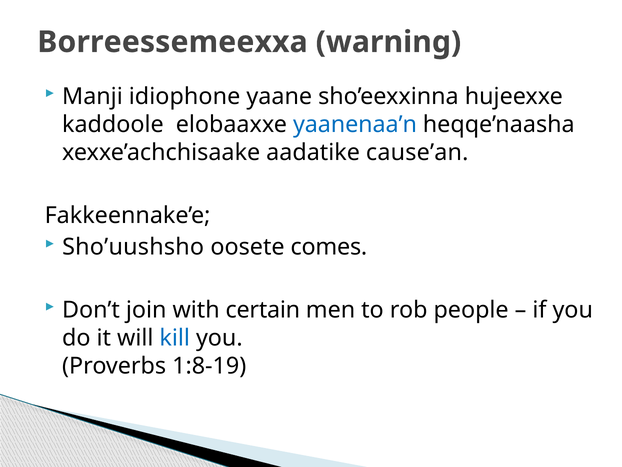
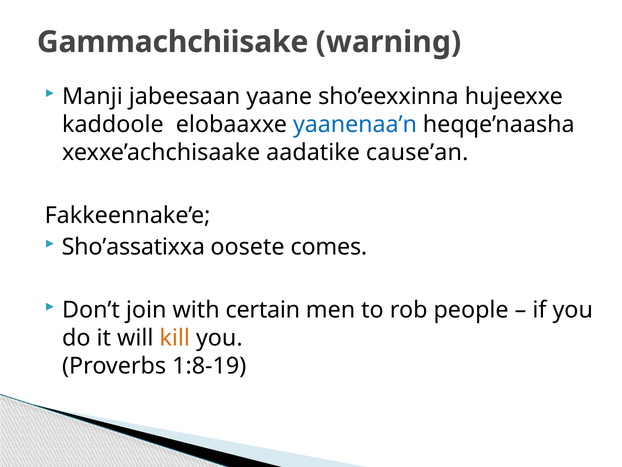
Borreessemeexxa: Borreessemeexxa -> Gammachchiisake
idiophone: idiophone -> jabeesaan
Sho’uushsho: Sho’uushsho -> Sho’assatixxa
kill colour: blue -> orange
